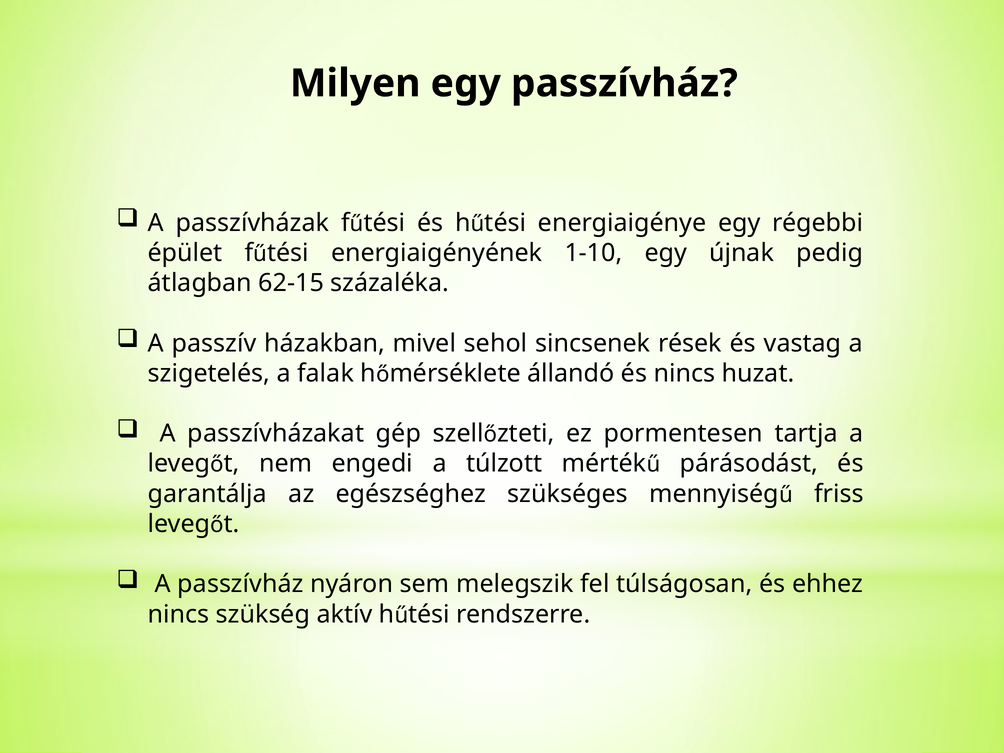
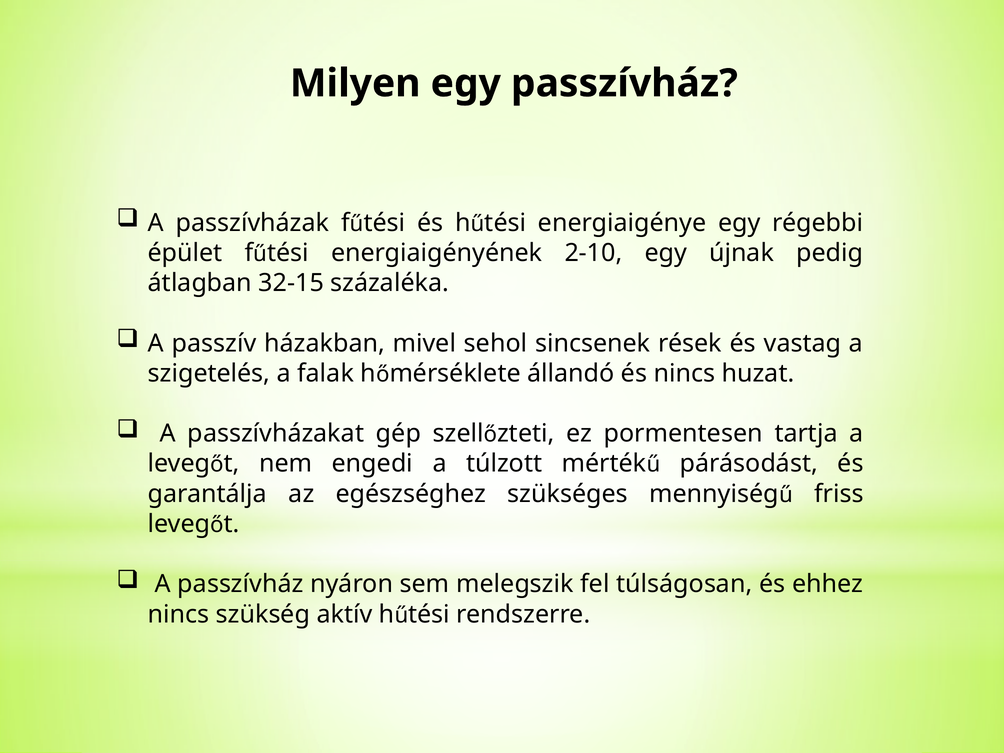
1-10: 1-10 -> 2-10
62-15: 62-15 -> 32-15
